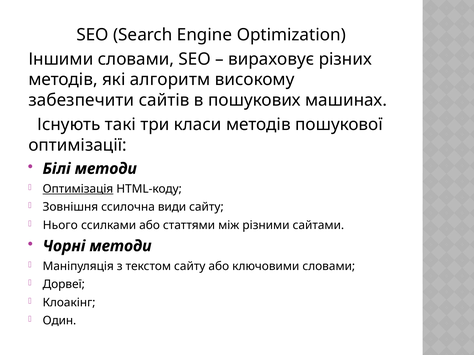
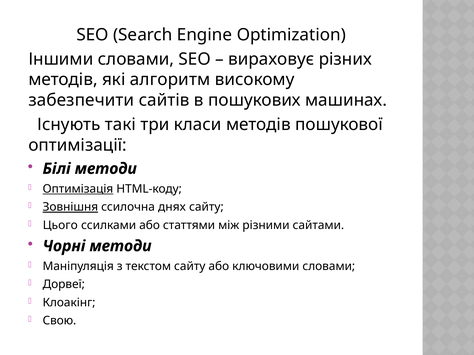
Зовнішня underline: none -> present
види: види -> днях
Нього: Нього -> Цього
Один: Один -> Свою
